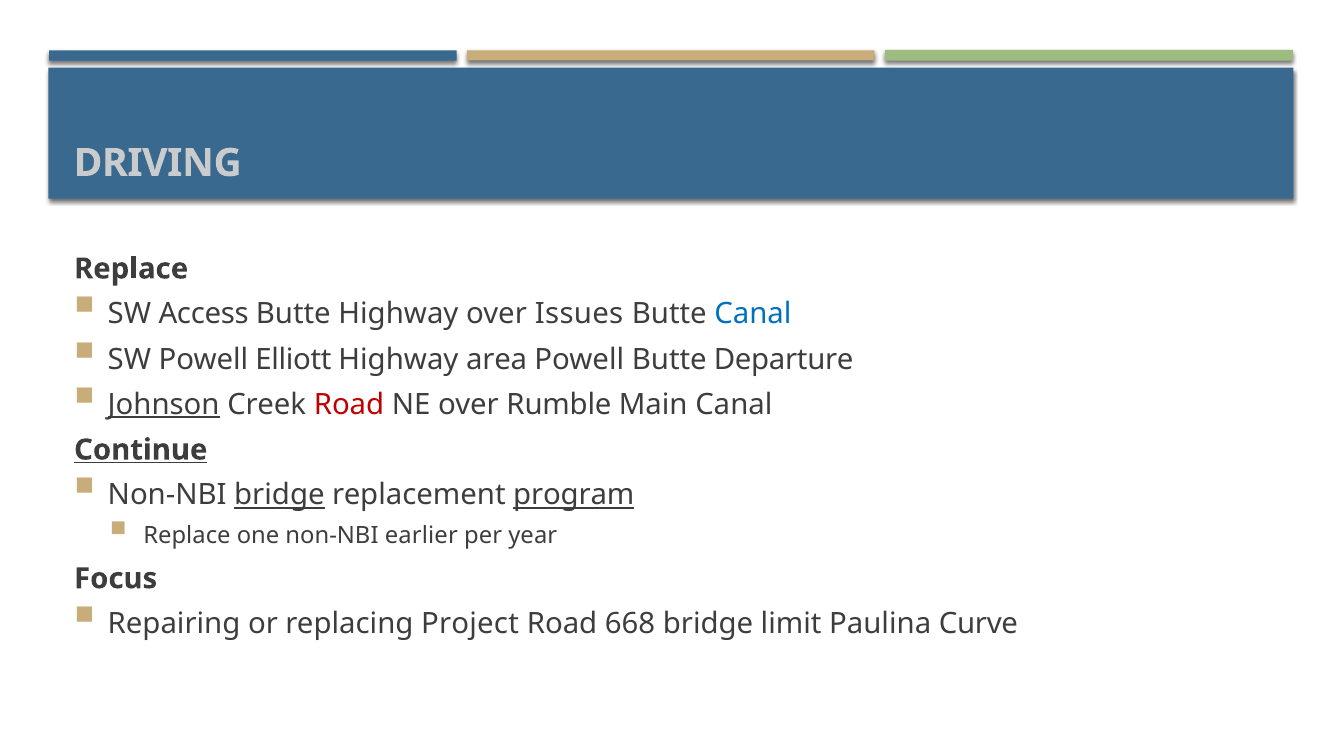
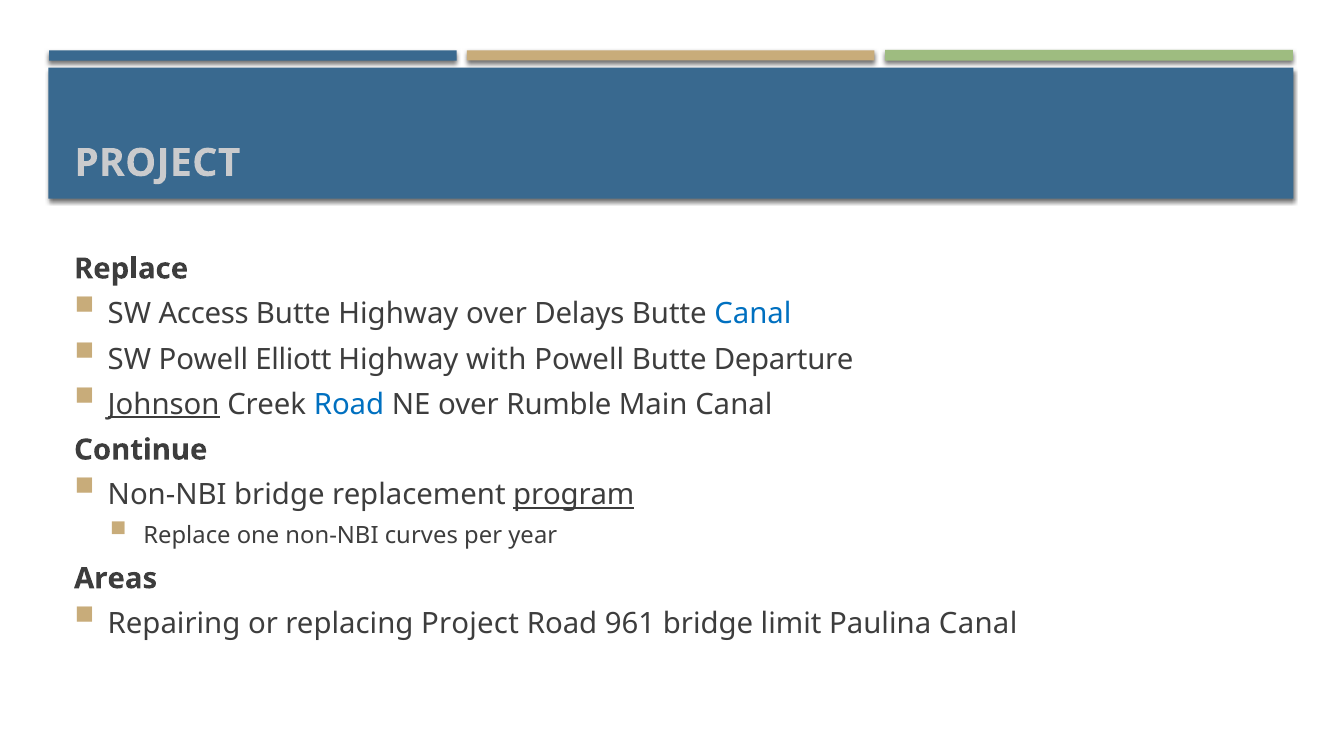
DRIVING at (158, 163): DRIVING -> PROJECT
Issues: Issues -> Delays
area: area -> with
Road at (349, 405) colour: red -> blue
Continue underline: present -> none
bridge at (279, 495) underline: present -> none
earlier: earlier -> curves
Focus: Focus -> Areas
668: 668 -> 961
Paulina Curve: Curve -> Canal
